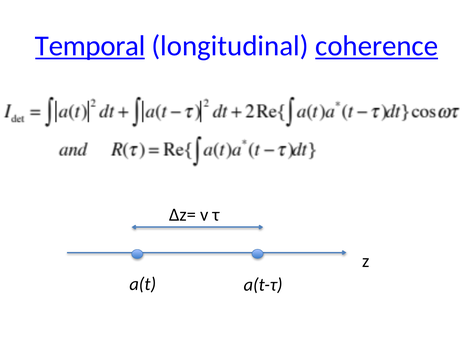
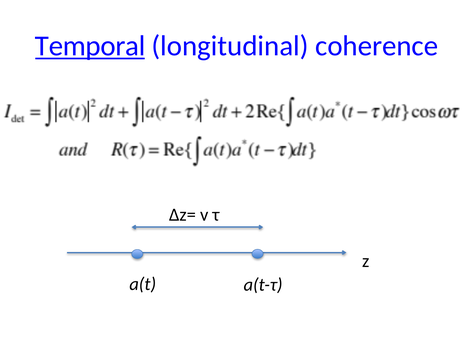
coherence underline: present -> none
